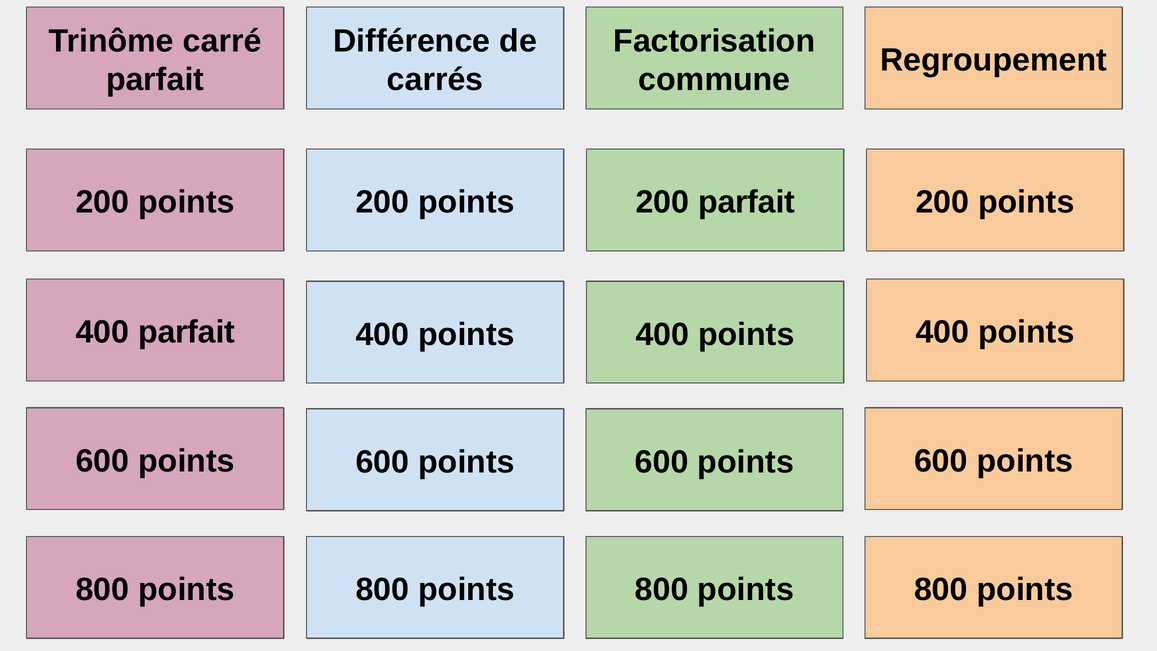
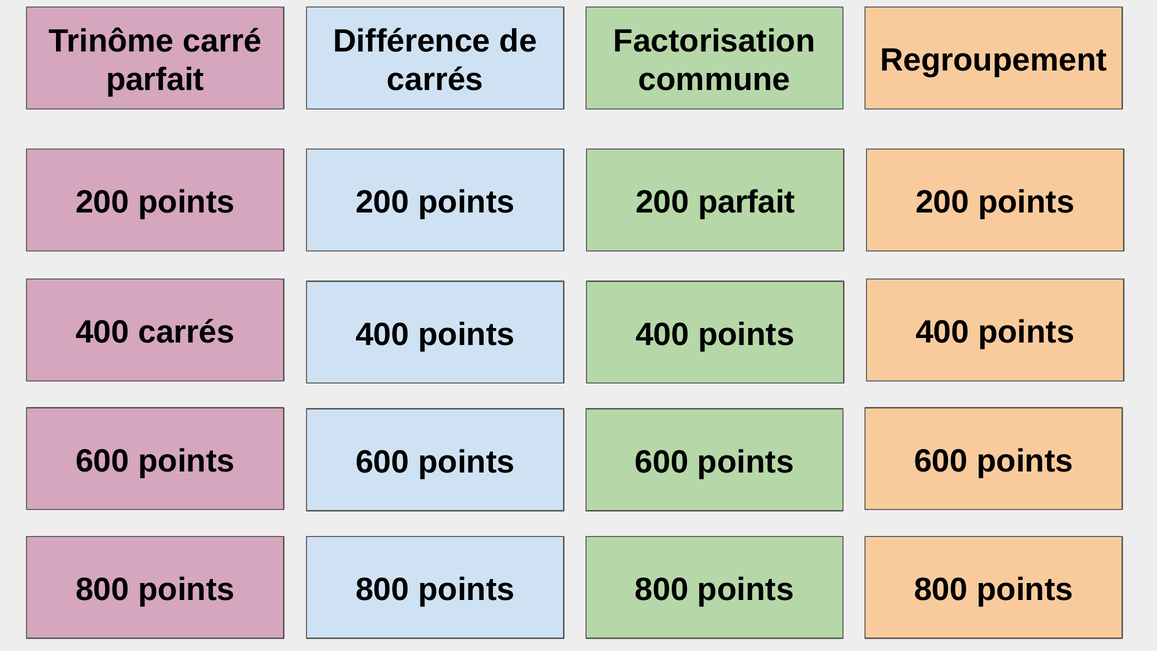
400 parfait: parfait -> carrés
